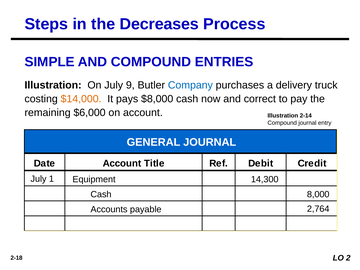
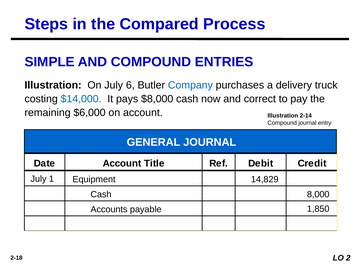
Decreases: Decreases -> Compared
9: 9 -> 6
$14,000 colour: orange -> blue
14,300: 14,300 -> 14,829
2,764: 2,764 -> 1,850
